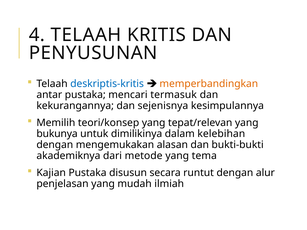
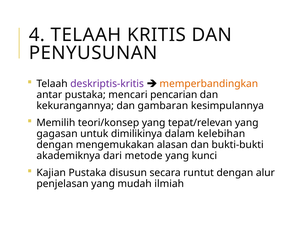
deskriptis-kritis colour: blue -> purple
termasuk: termasuk -> pencarian
sejenisnya: sejenisnya -> gambaran
bukunya: bukunya -> gagasan
tema: tema -> kunci
